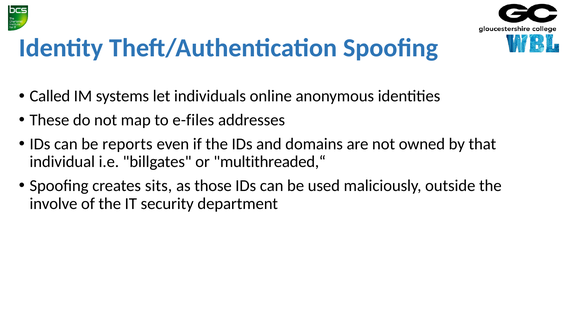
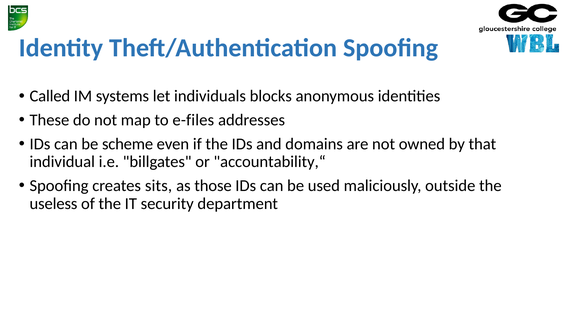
online: online -> blocks
reports: reports -> scheme
multithreaded,“: multithreaded,“ -> accountability,“
involve: involve -> useless
